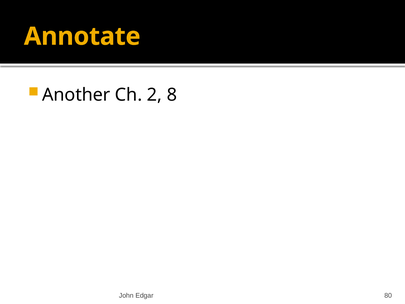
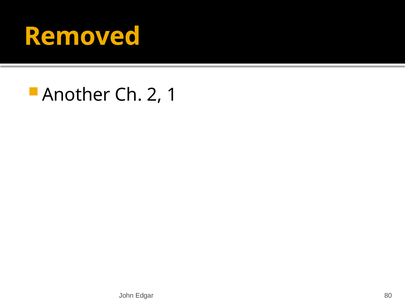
Annotate: Annotate -> Removed
8: 8 -> 1
